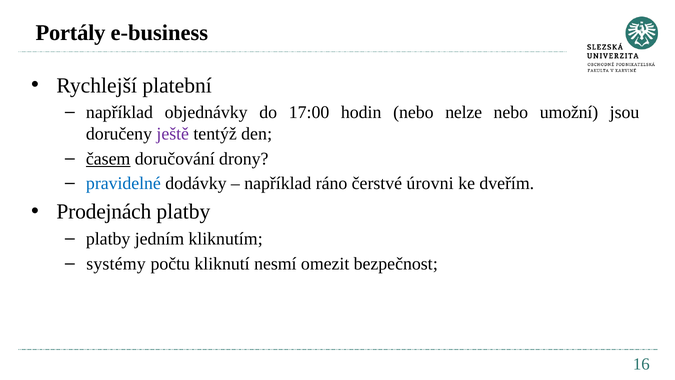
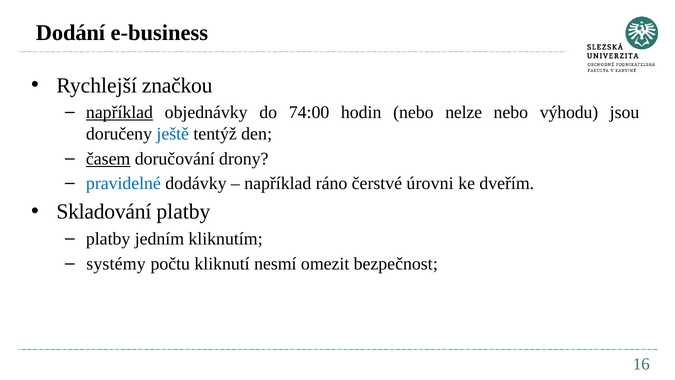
Portály: Portály -> Dodání
platební: platební -> značkou
například at (120, 112) underline: none -> present
17:00: 17:00 -> 74:00
umožní: umožní -> výhodu
ještě colour: purple -> blue
Prodejnách: Prodejnách -> Skladování
